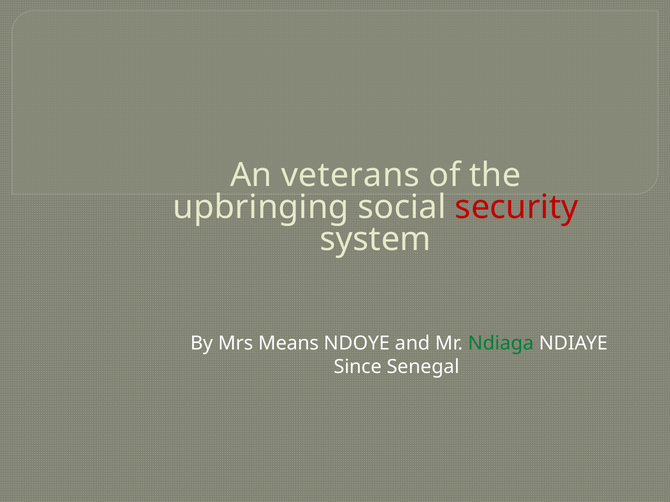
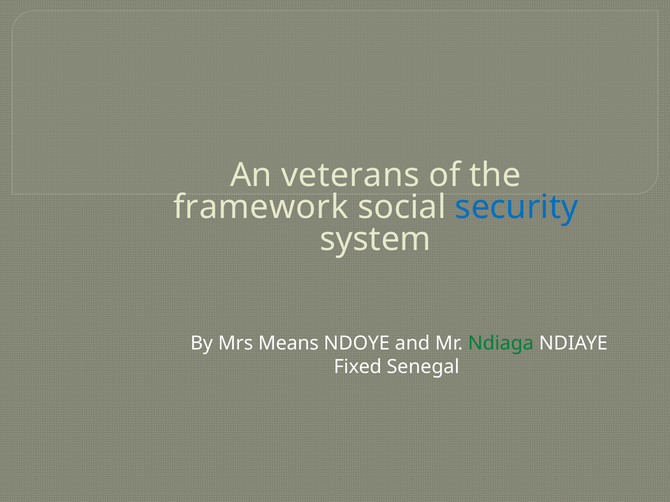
upbringing: upbringing -> framework
security colour: red -> blue
Since: Since -> Fixed
